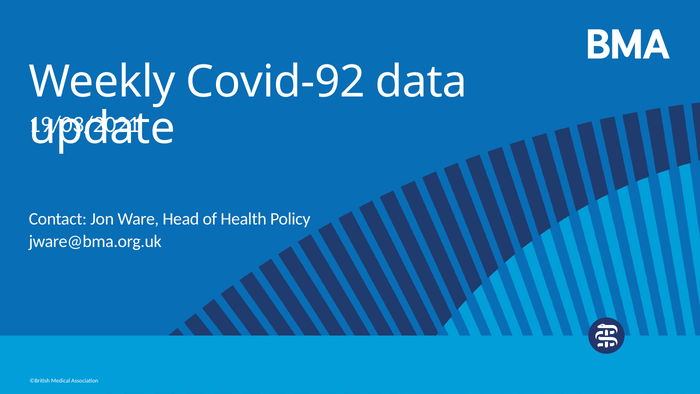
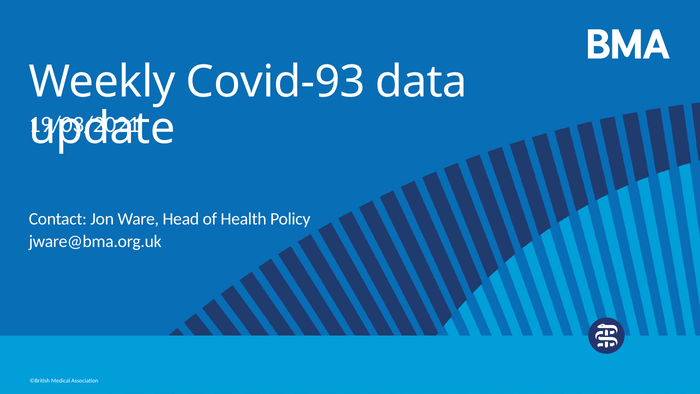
Covid-92: Covid-92 -> Covid-93
